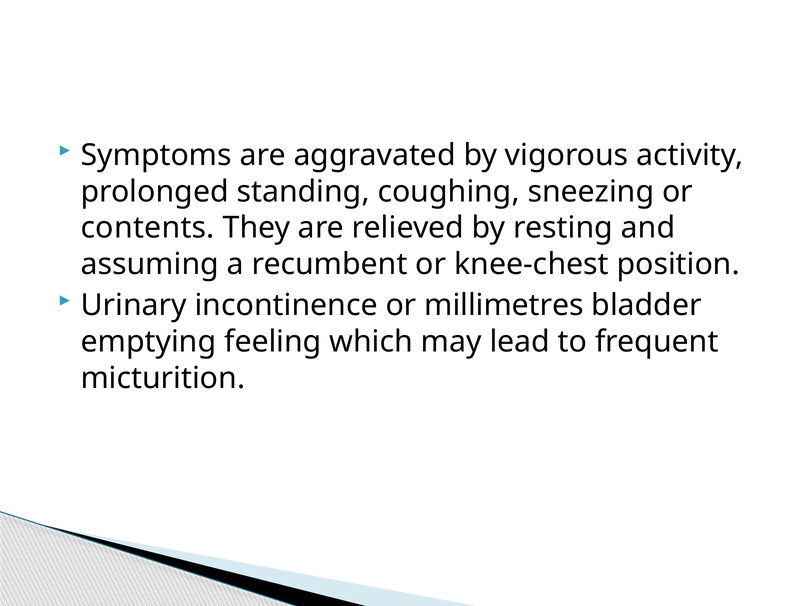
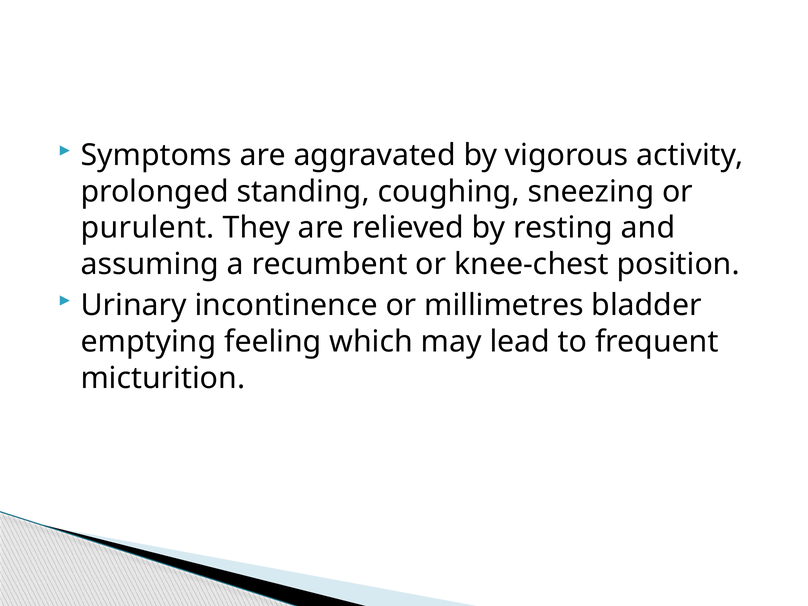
contents: contents -> purulent
